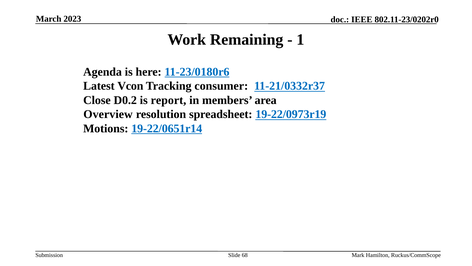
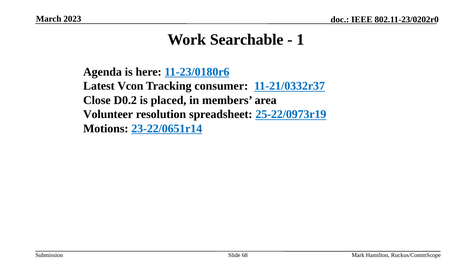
Remaining: Remaining -> Searchable
report: report -> placed
Overview: Overview -> Volunteer
19-22/0973r19: 19-22/0973r19 -> 25-22/0973r19
19-22/0651r14: 19-22/0651r14 -> 23-22/0651r14
